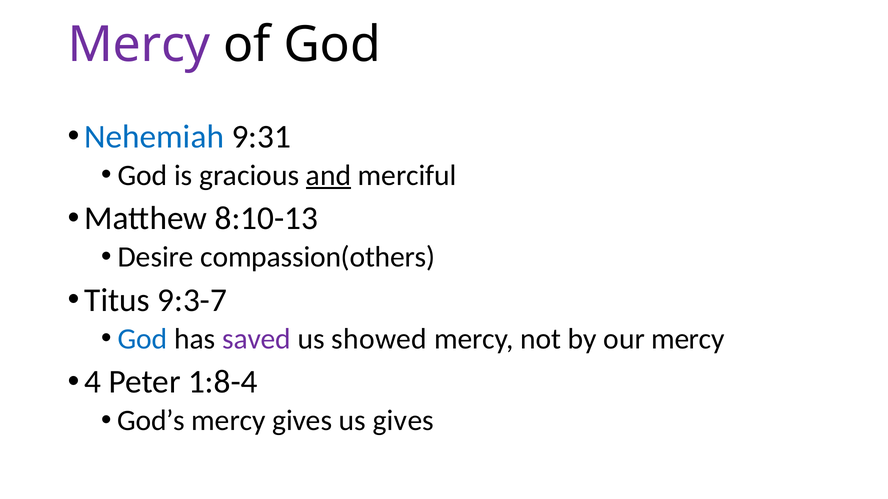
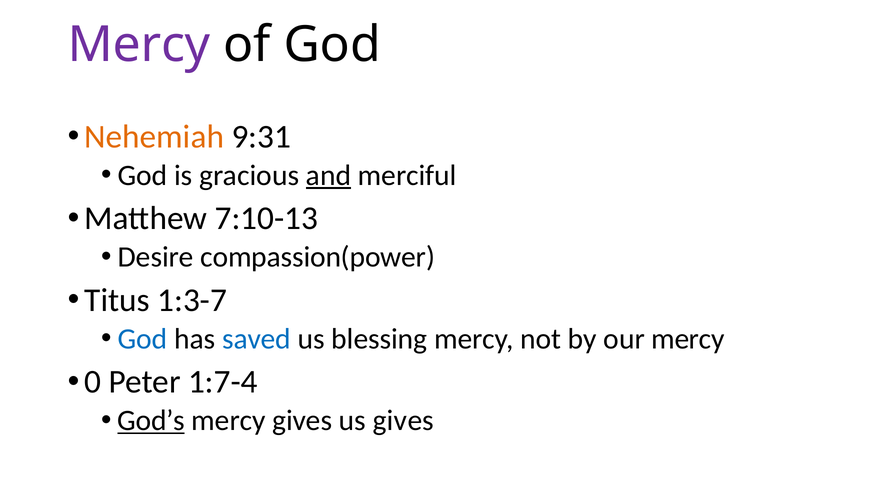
Nehemiah colour: blue -> orange
8:10-13: 8:10-13 -> 7:10-13
compassion(others: compassion(others -> compassion(power
9:3-7: 9:3-7 -> 1:3-7
saved colour: purple -> blue
showed: showed -> blessing
4: 4 -> 0
1:8-4: 1:8-4 -> 1:7-4
God’s underline: none -> present
